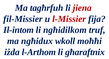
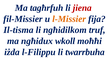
l-Missier colour: red -> orange
Il-intom: Il-intom -> Il-tisma
l-Arthom: l-Arthom -> l-Filippu
għaraftnix: għaraftnix -> twarrbuha
